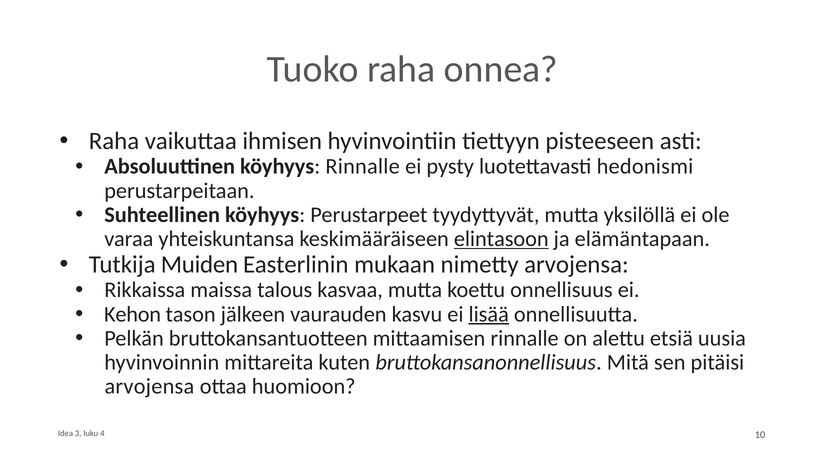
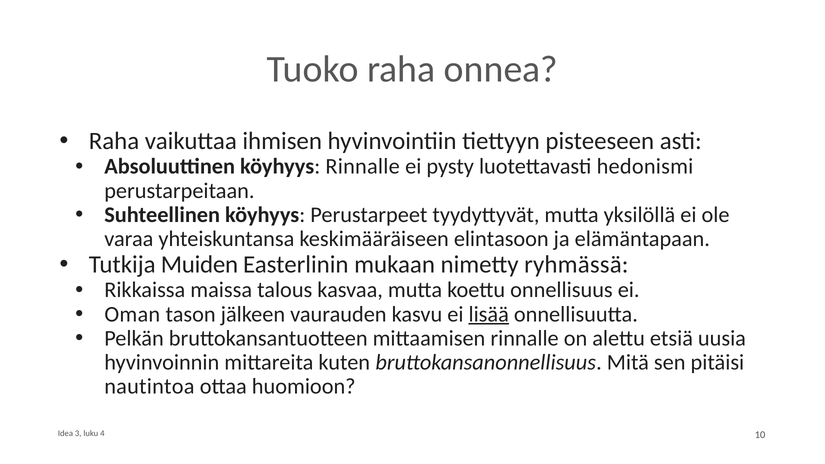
elintasoon underline: present -> none
nimetty arvojensa: arvojensa -> ryhmässä
Kehon: Kehon -> Oman
arvojensa at (149, 387): arvojensa -> nautintoa
